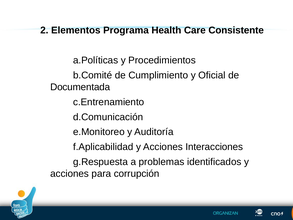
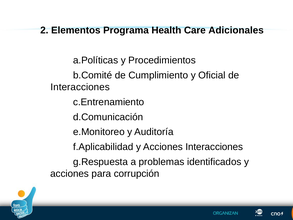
Consistente: Consistente -> Adicionales
Documentada at (80, 87): Documentada -> Interacciones
